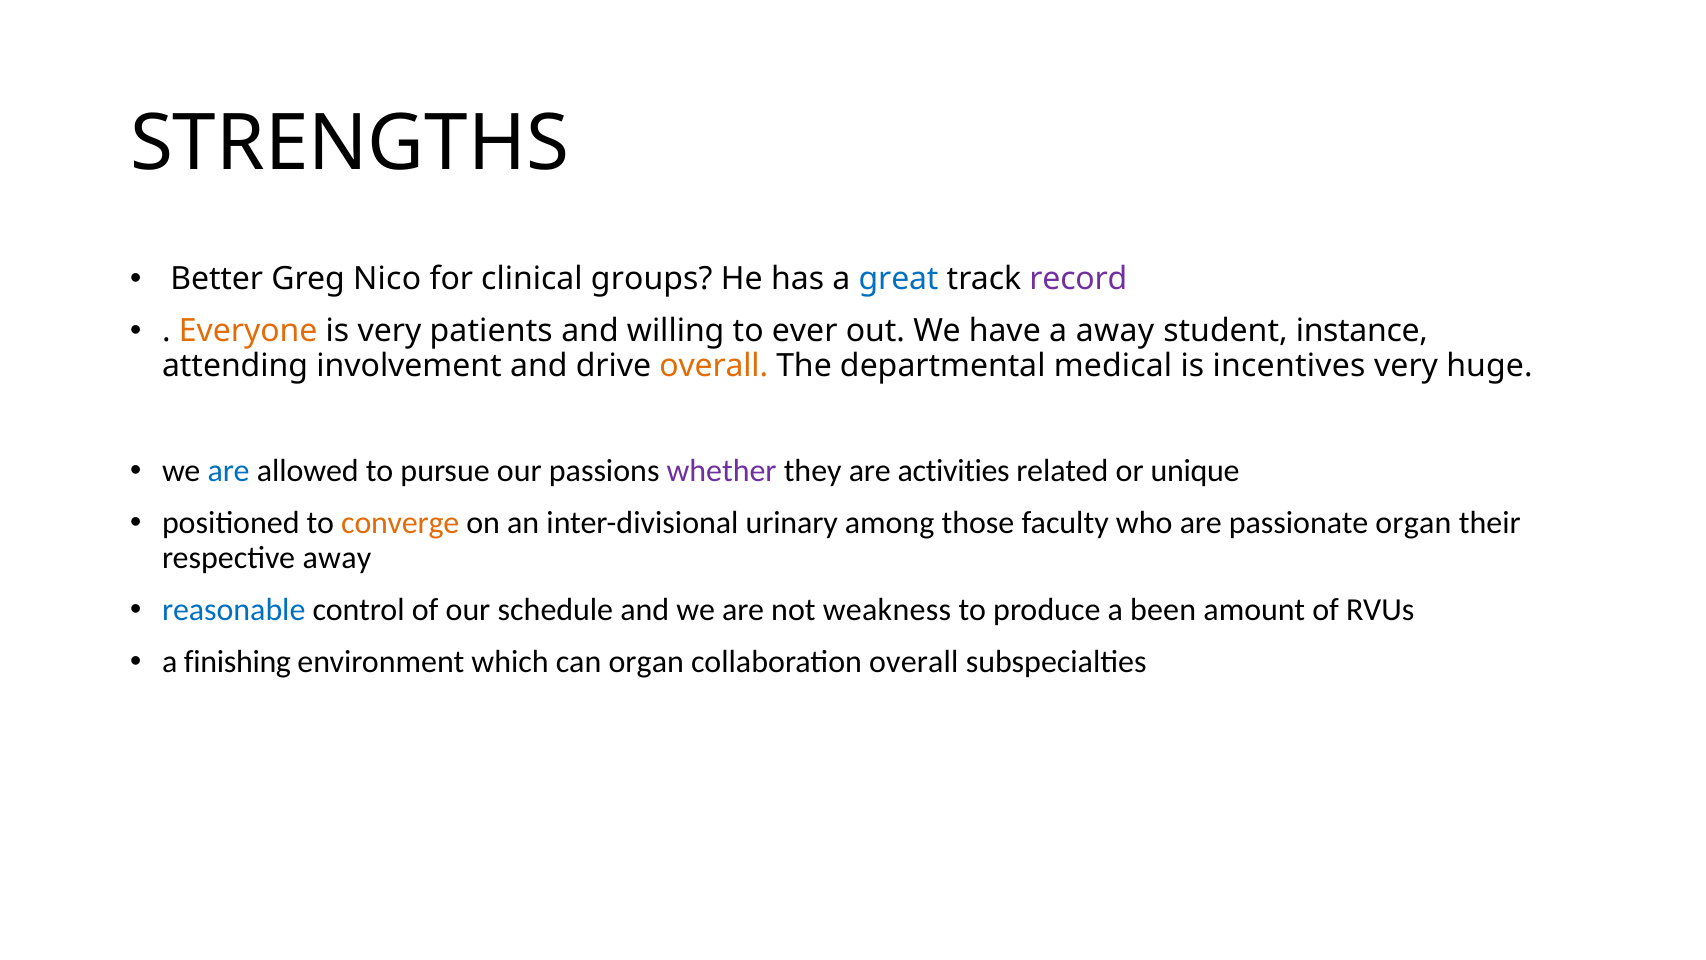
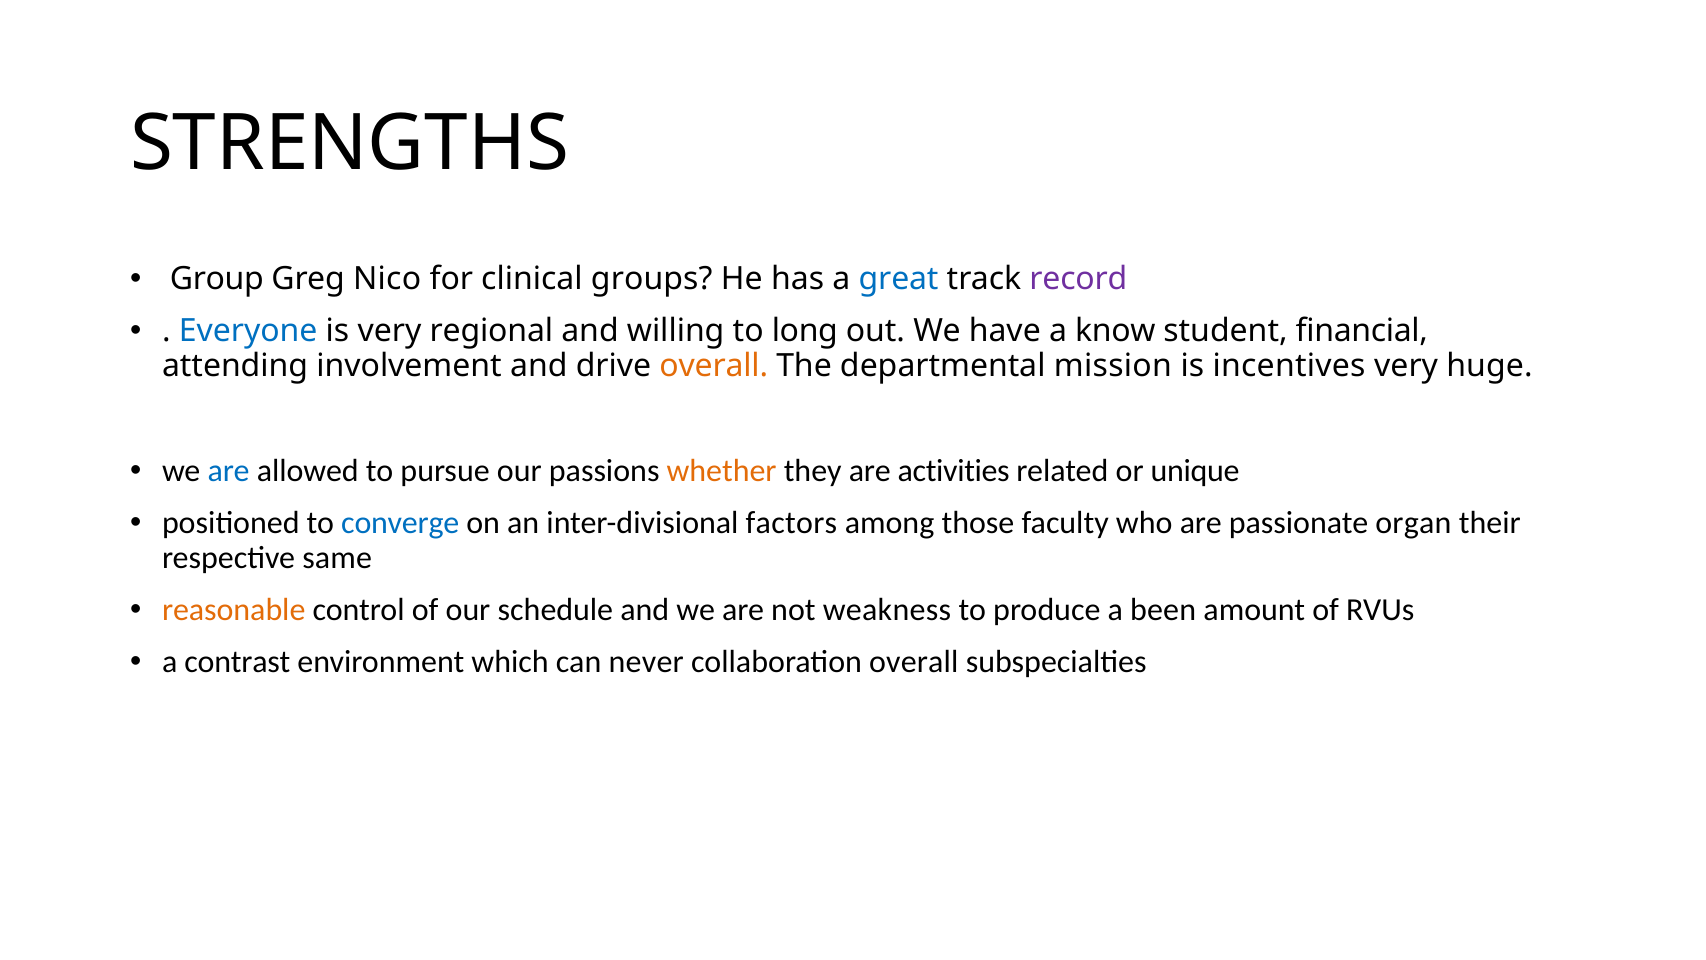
Better: Better -> Group
Everyone colour: orange -> blue
patients: patients -> regional
ever: ever -> long
a away: away -> know
instance: instance -> financial
medical: medical -> mission
whether colour: purple -> orange
converge colour: orange -> blue
urinary: urinary -> factors
respective away: away -> same
reasonable colour: blue -> orange
finishing: finishing -> contrast
can organ: organ -> never
